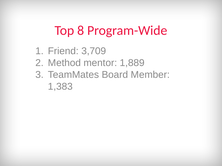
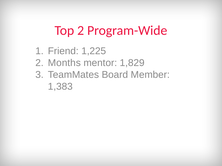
Top 8: 8 -> 2
3,709: 3,709 -> 1,225
Method: Method -> Months
1,889: 1,889 -> 1,829
